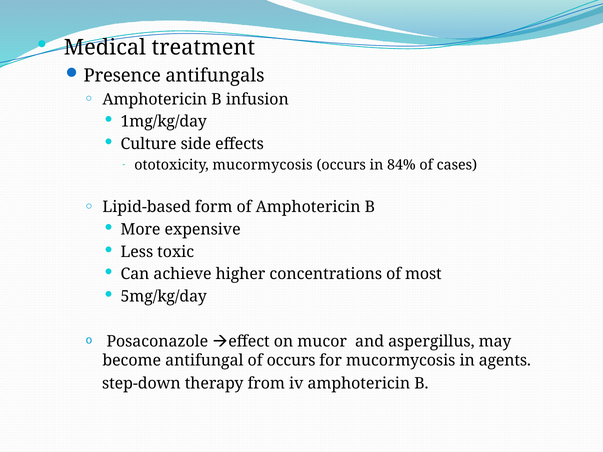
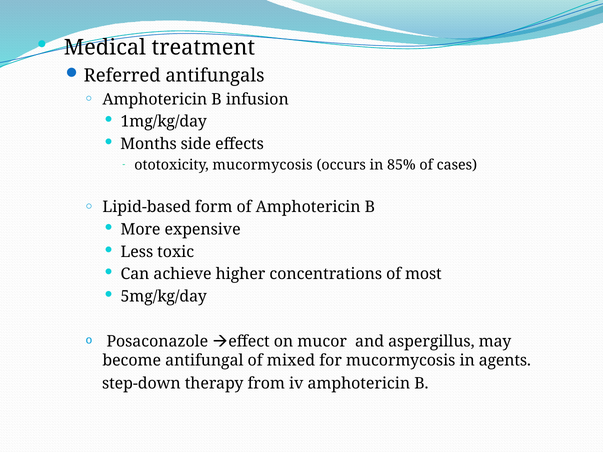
Presence: Presence -> Referred
Culture: Culture -> Months
84%: 84% -> 85%
of occurs: occurs -> mixed
